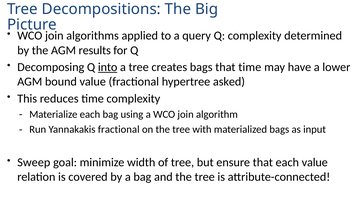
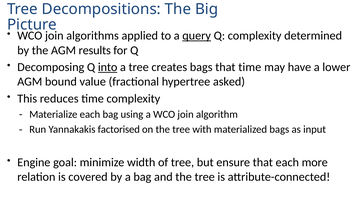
query underline: none -> present
Yannakakis fractional: fractional -> factorised
Sweep: Sweep -> Engine
each value: value -> more
